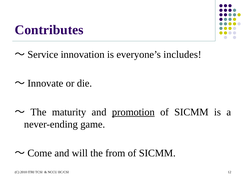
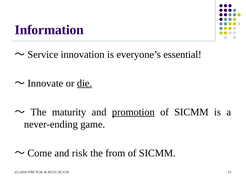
Contributes: Contributes -> Information
includes: includes -> essential
die underline: none -> present
will: will -> risk
